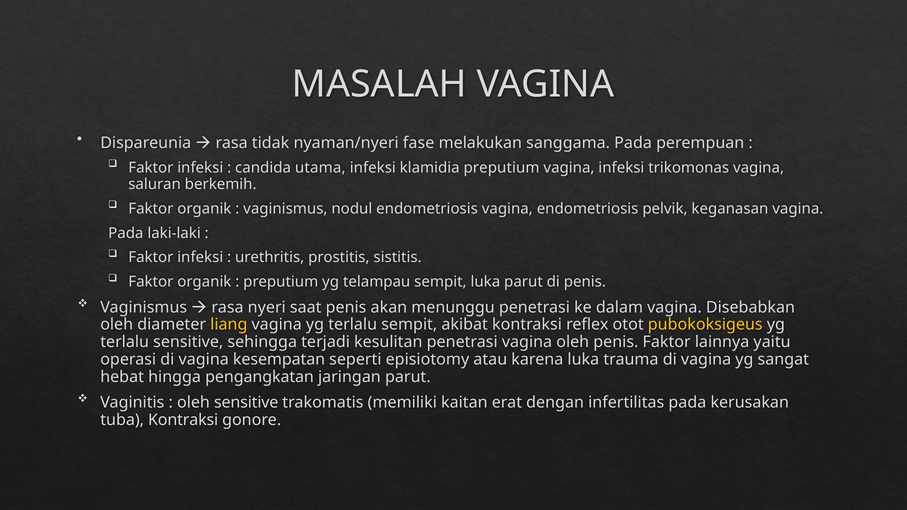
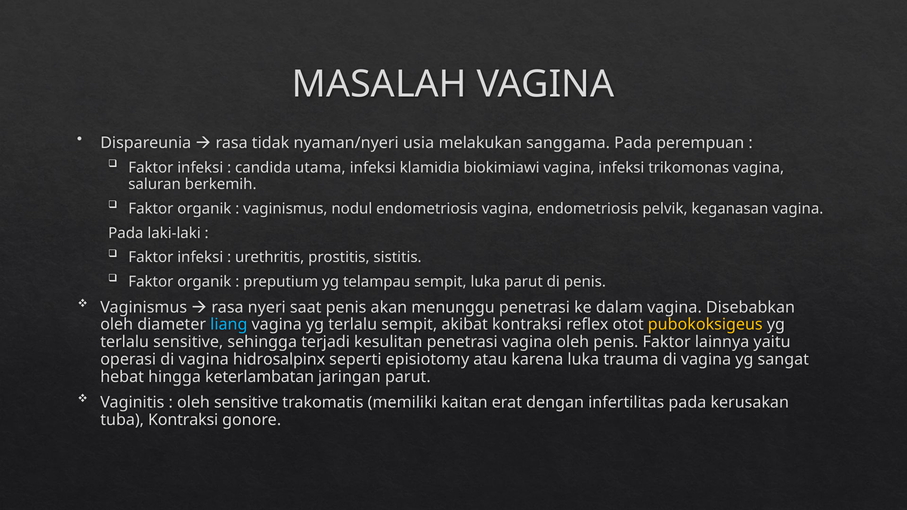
fase: fase -> usia
klamidia preputium: preputium -> biokimiawi
liang colour: yellow -> light blue
kesempatan: kesempatan -> hidrosalpinx
pengangkatan: pengangkatan -> keterlambatan
